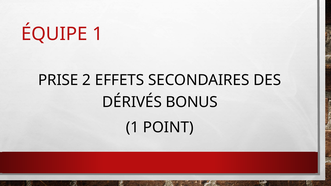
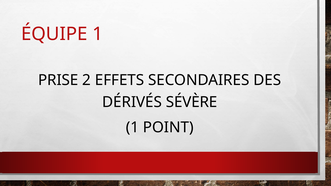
BONUS: BONUS -> SÉVÈRE
